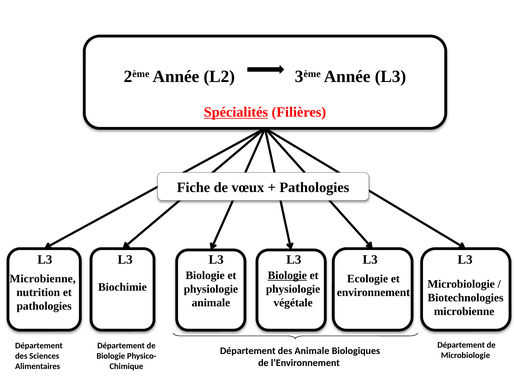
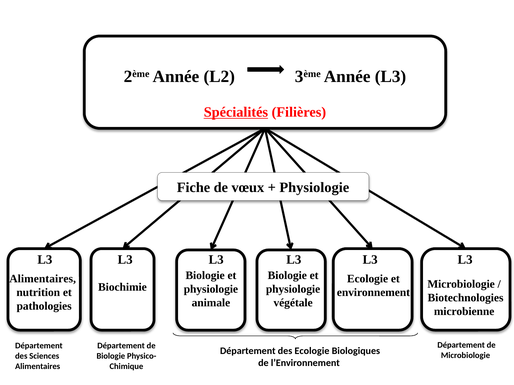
Pathologies at (314, 188): Pathologies -> Physiologie
Biologie at (287, 276) underline: present -> none
Microbienne at (43, 279): Microbienne -> Alimentaires
des Animale: Animale -> Ecologie
